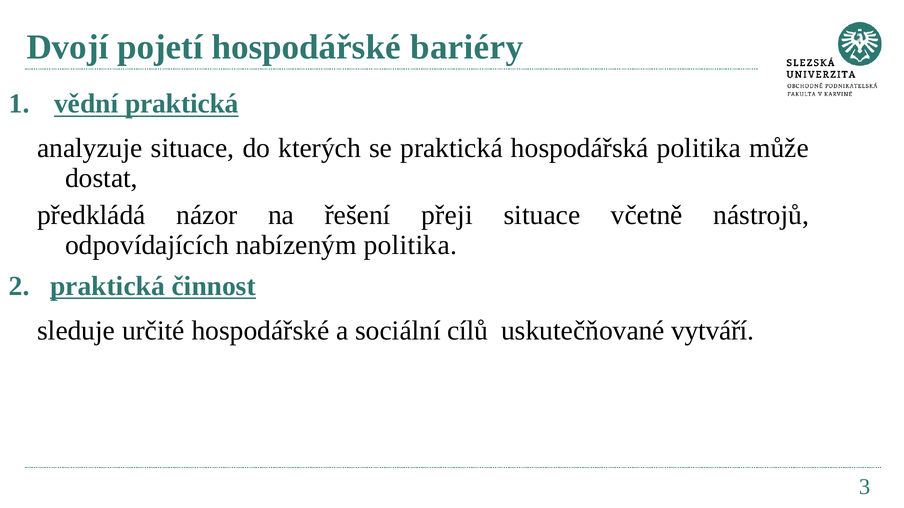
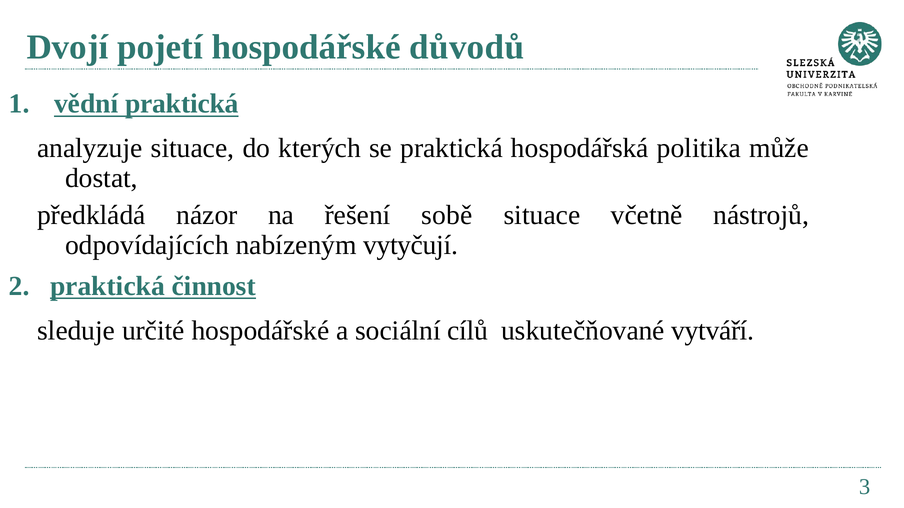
bariéry: bariéry -> důvodů
přeji: přeji -> sobě
nabízeným politika: politika -> vytyčují
